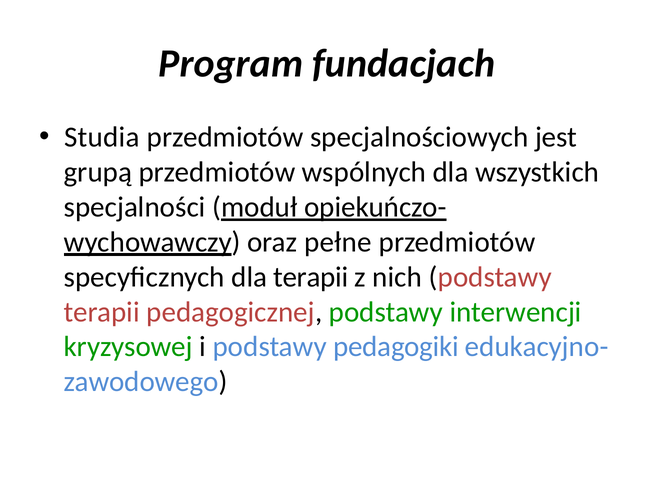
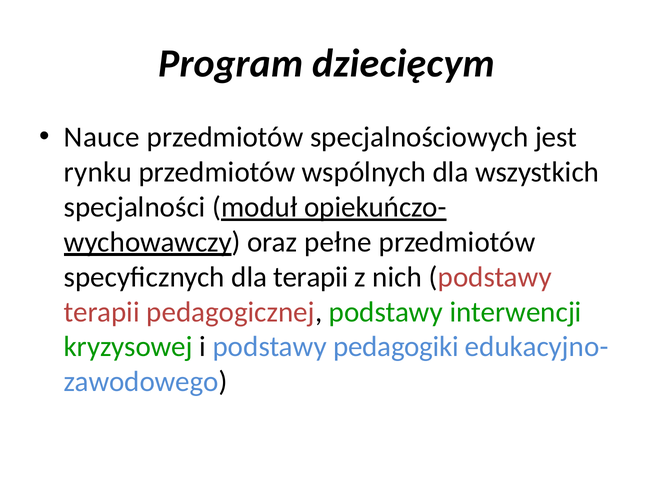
fundacjach: fundacjach -> dziecięcym
Studia: Studia -> Nauce
grupą: grupą -> rynku
